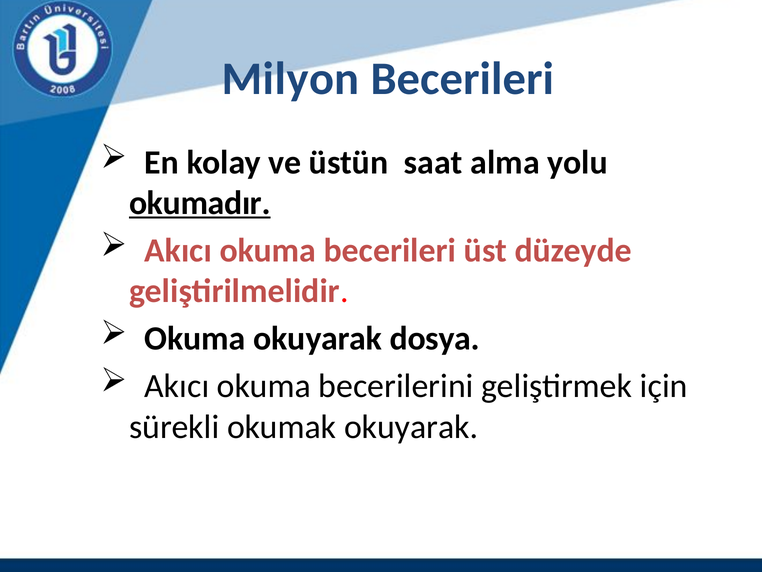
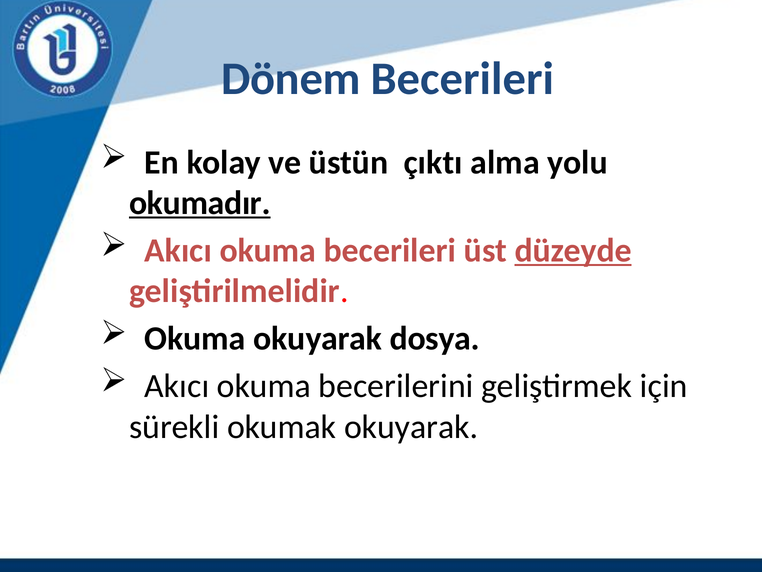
Milyon: Milyon -> Dönem
saat: saat -> çıktı
düzeyde underline: none -> present
